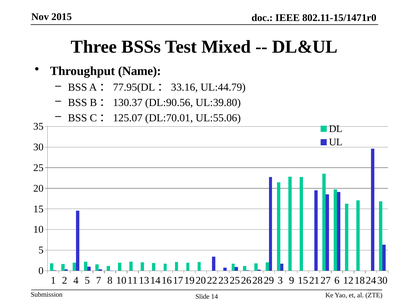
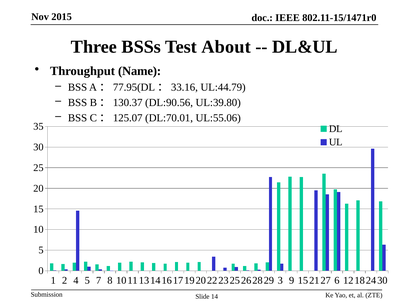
Mixed: Mixed -> About
